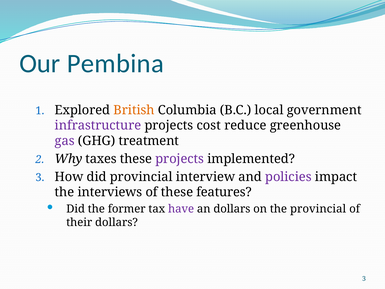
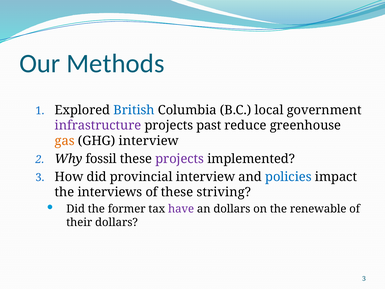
Pembina: Pembina -> Methods
British colour: orange -> blue
cost: cost -> past
gas colour: purple -> orange
GHG treatment: treatment -> interview
taxes: taxes -> fossil
policies colour: purple -> blue
features: features -> striving
the provincial: provincial -> renewable
